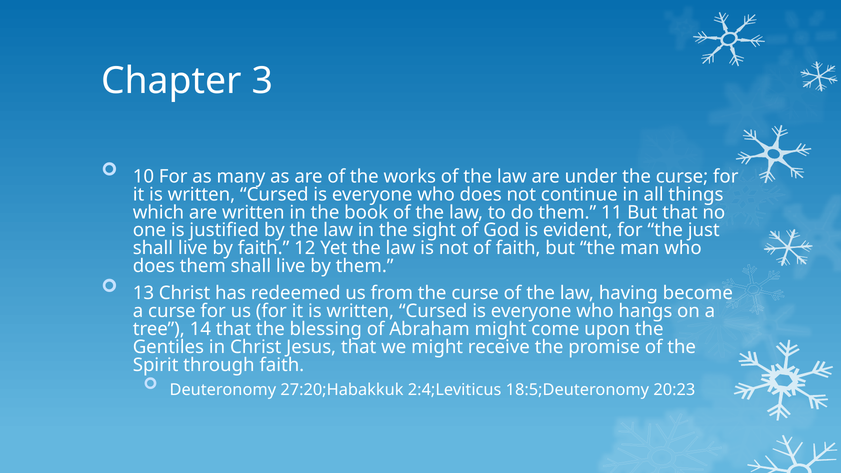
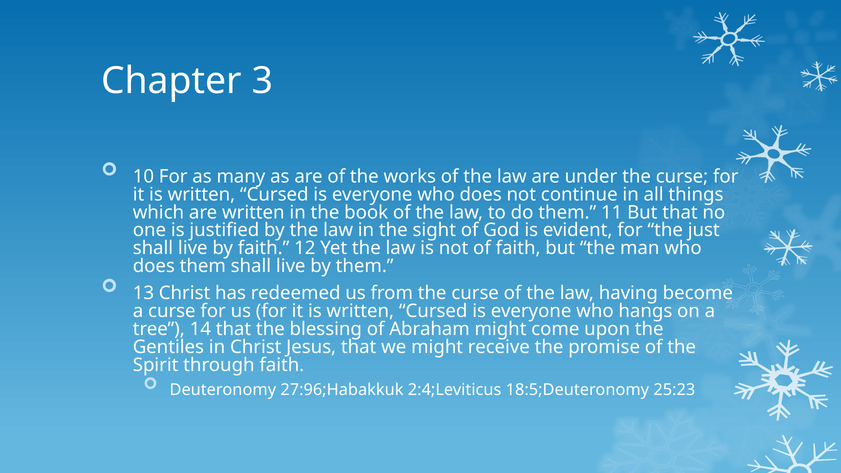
27:20;Habakkuk: 27:20;Habakkuk -> 27:96;Habakkuk
20:23: 20:23 -> 25:23
